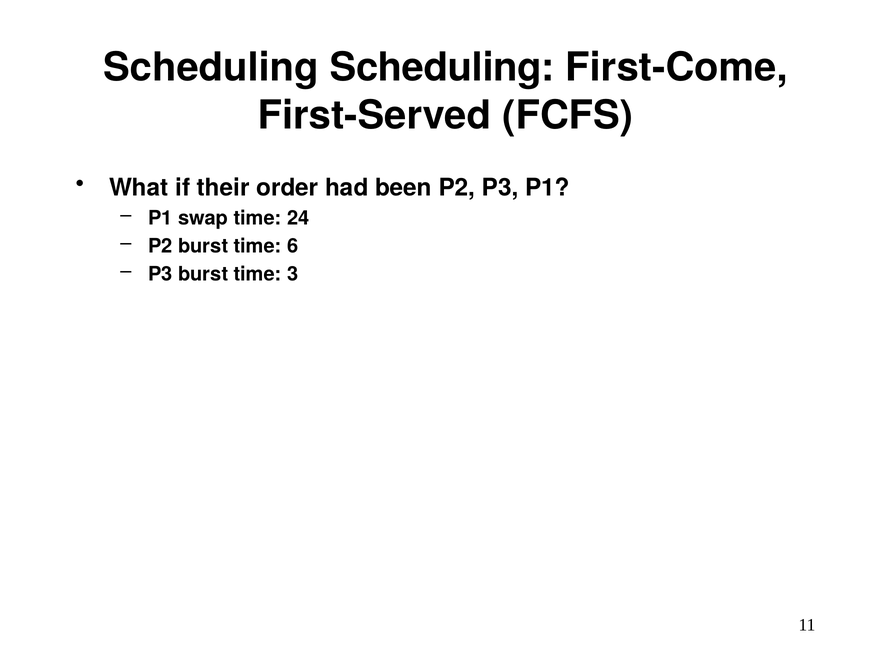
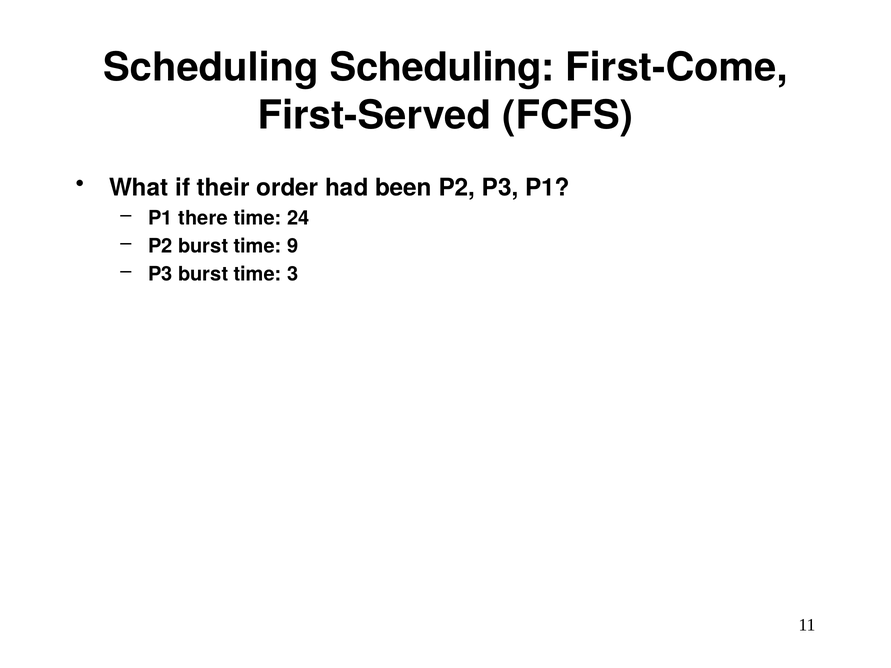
swap: swap -> there
6: 6 -> 9
